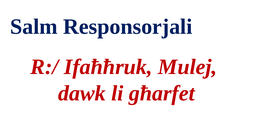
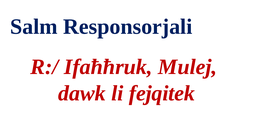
għarfet: għarfet -> fejqitek
